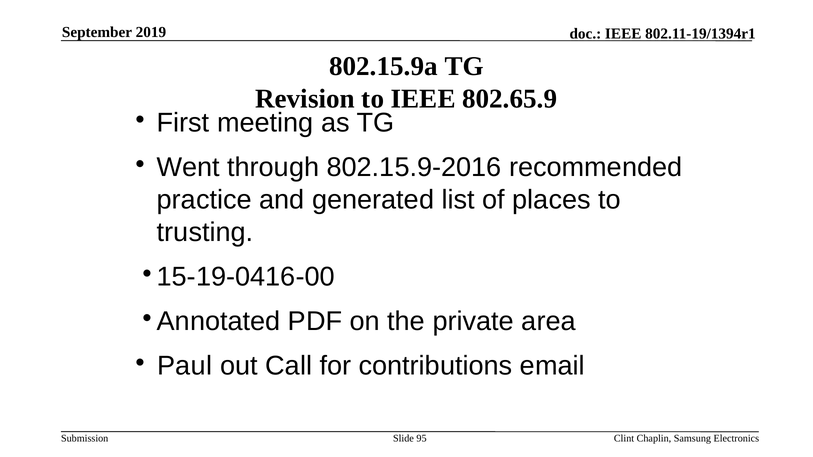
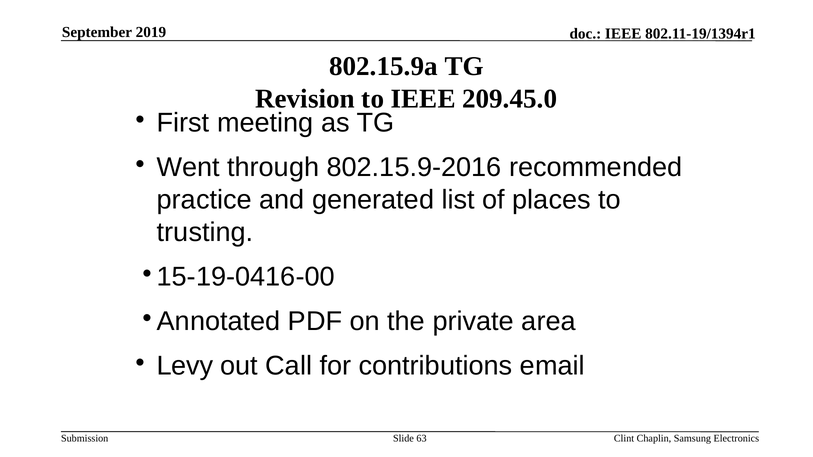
802.65.9: 802.65.9 -> 209.45.0
Paul: Paul -> Levy
95: 95 -> 63
